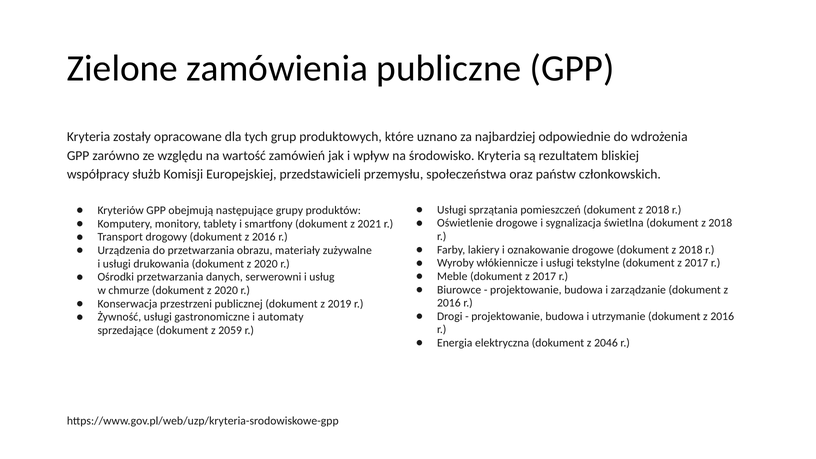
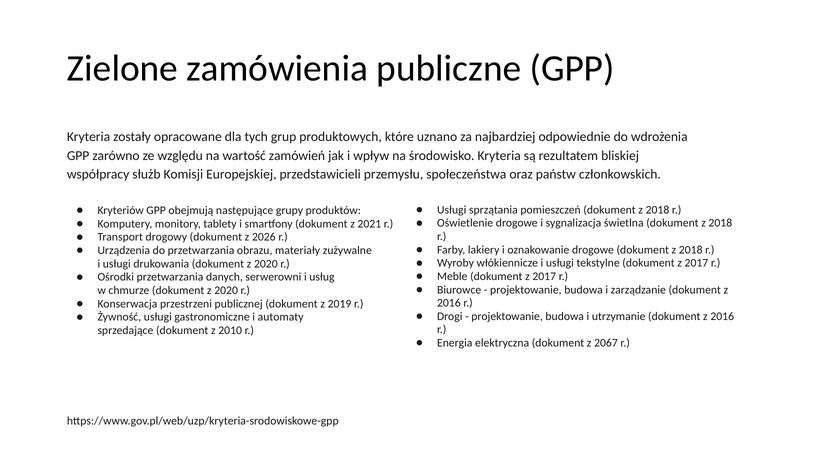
drogowy dokument z 2016: 2016 -> 2026
2059: 2059 -> 2010
2046: 2046 -> 2067
